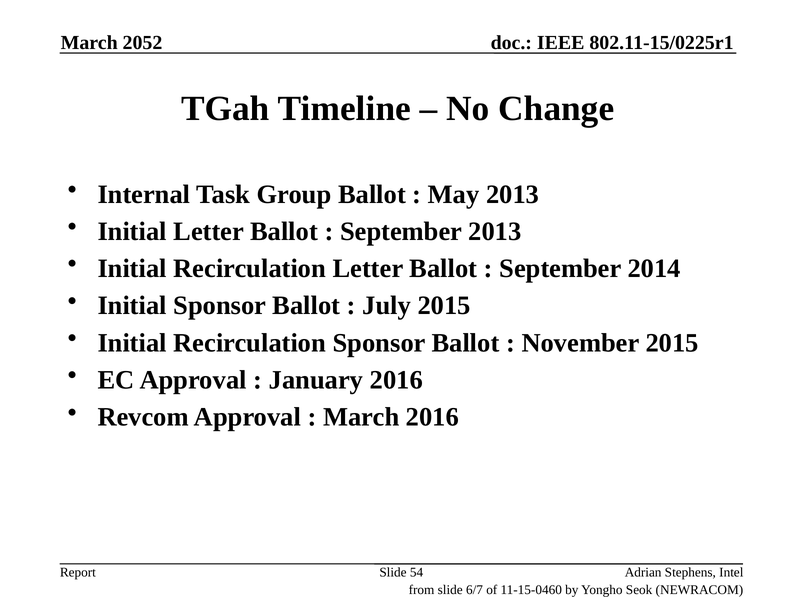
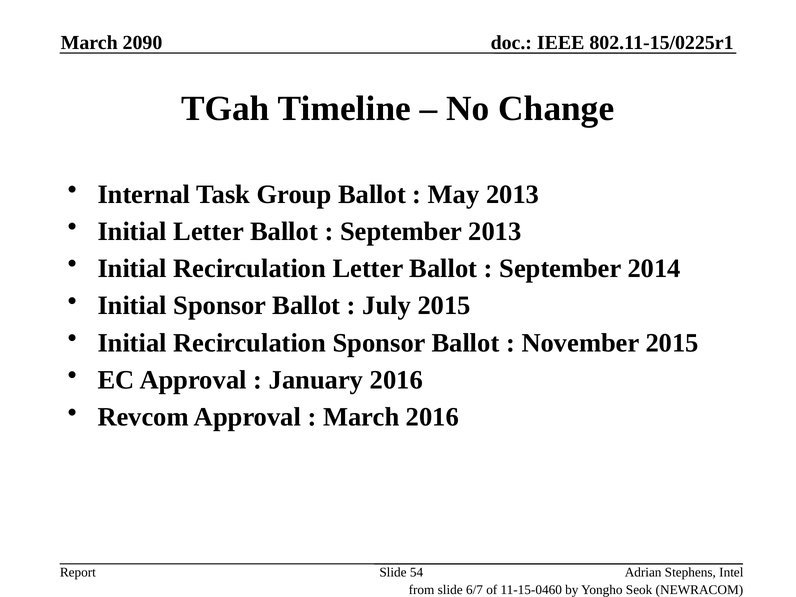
2052: 2052 -> 2090
